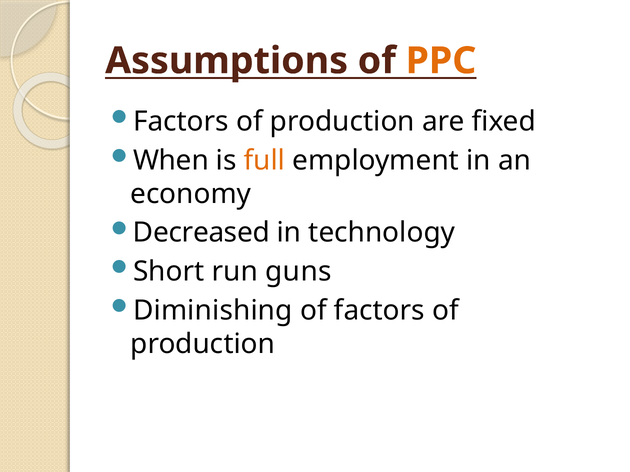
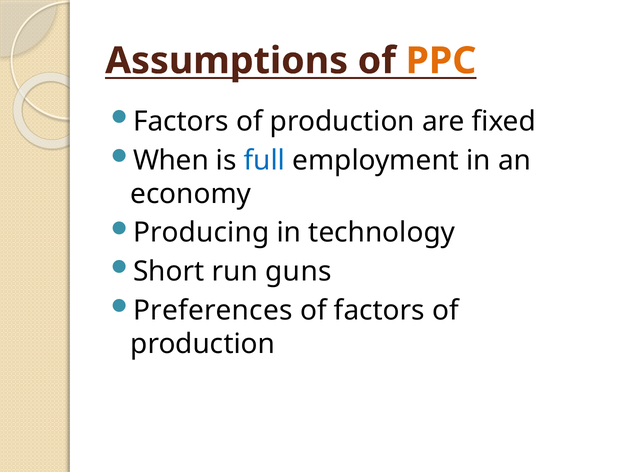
full colour: orange -> blue
Decreased: Decreased -> Producing
Diminishing: Diminishing -> Preferences
